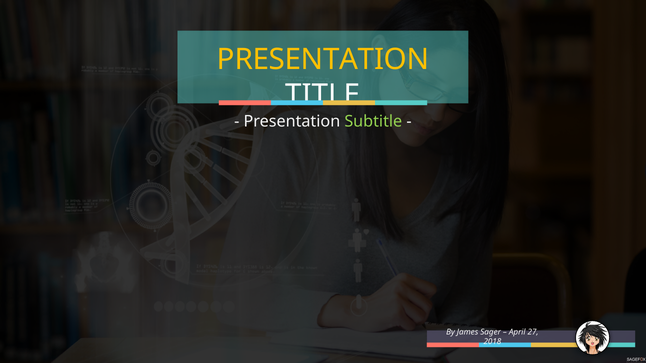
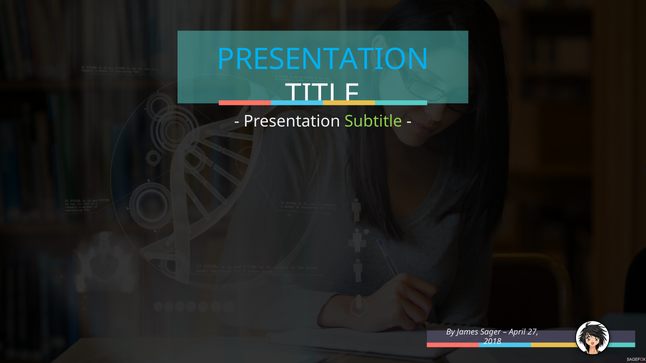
PRESENTATION at (323, 59) colour: yellow -> light blue
